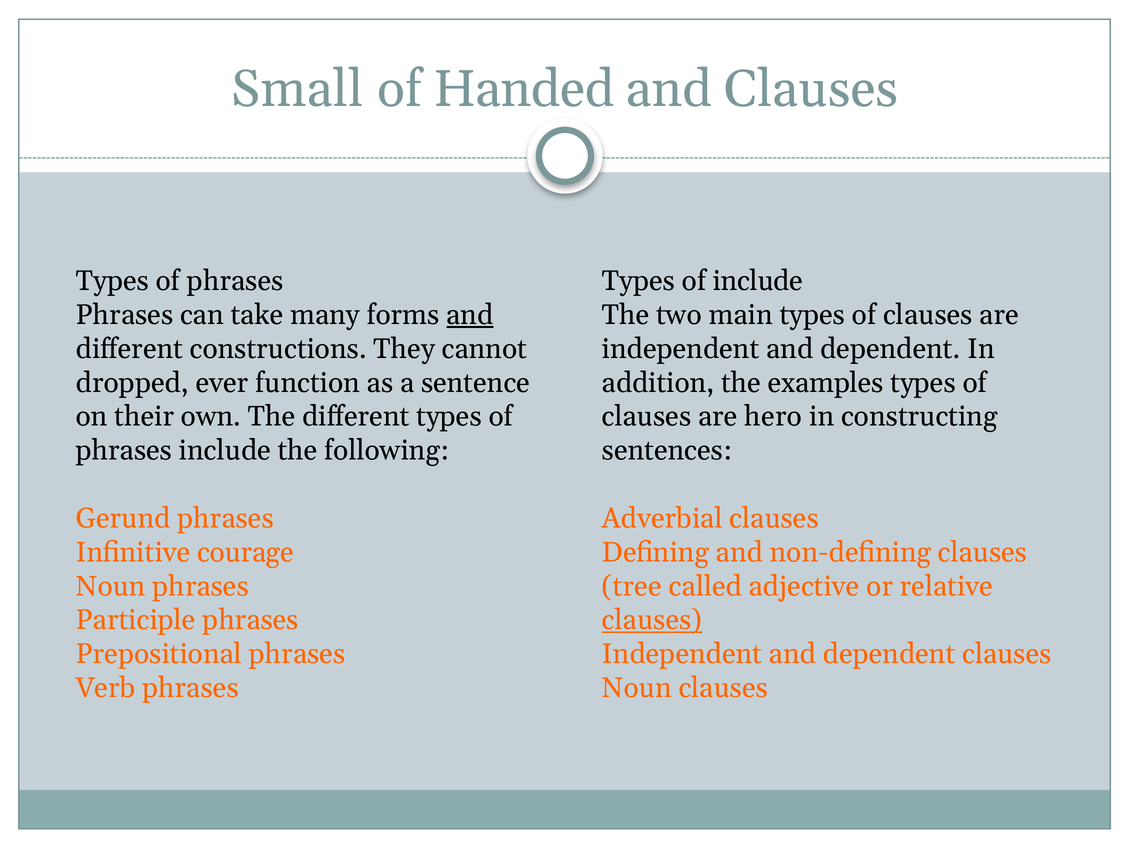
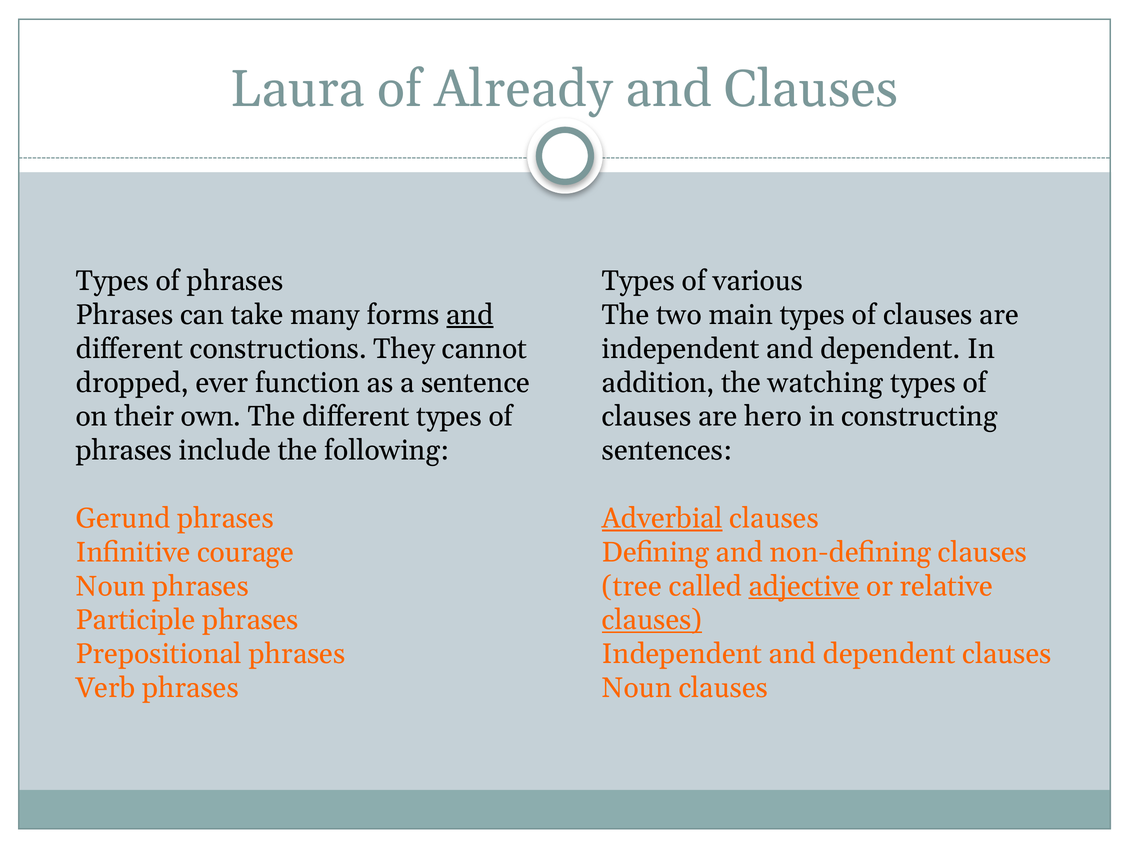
Small: Small -> Laura
Handed: Handed -> Already
of include: include -> various
examples: examples -> watching
Adverbial underline: none -> present
adjective underline: none -> present
